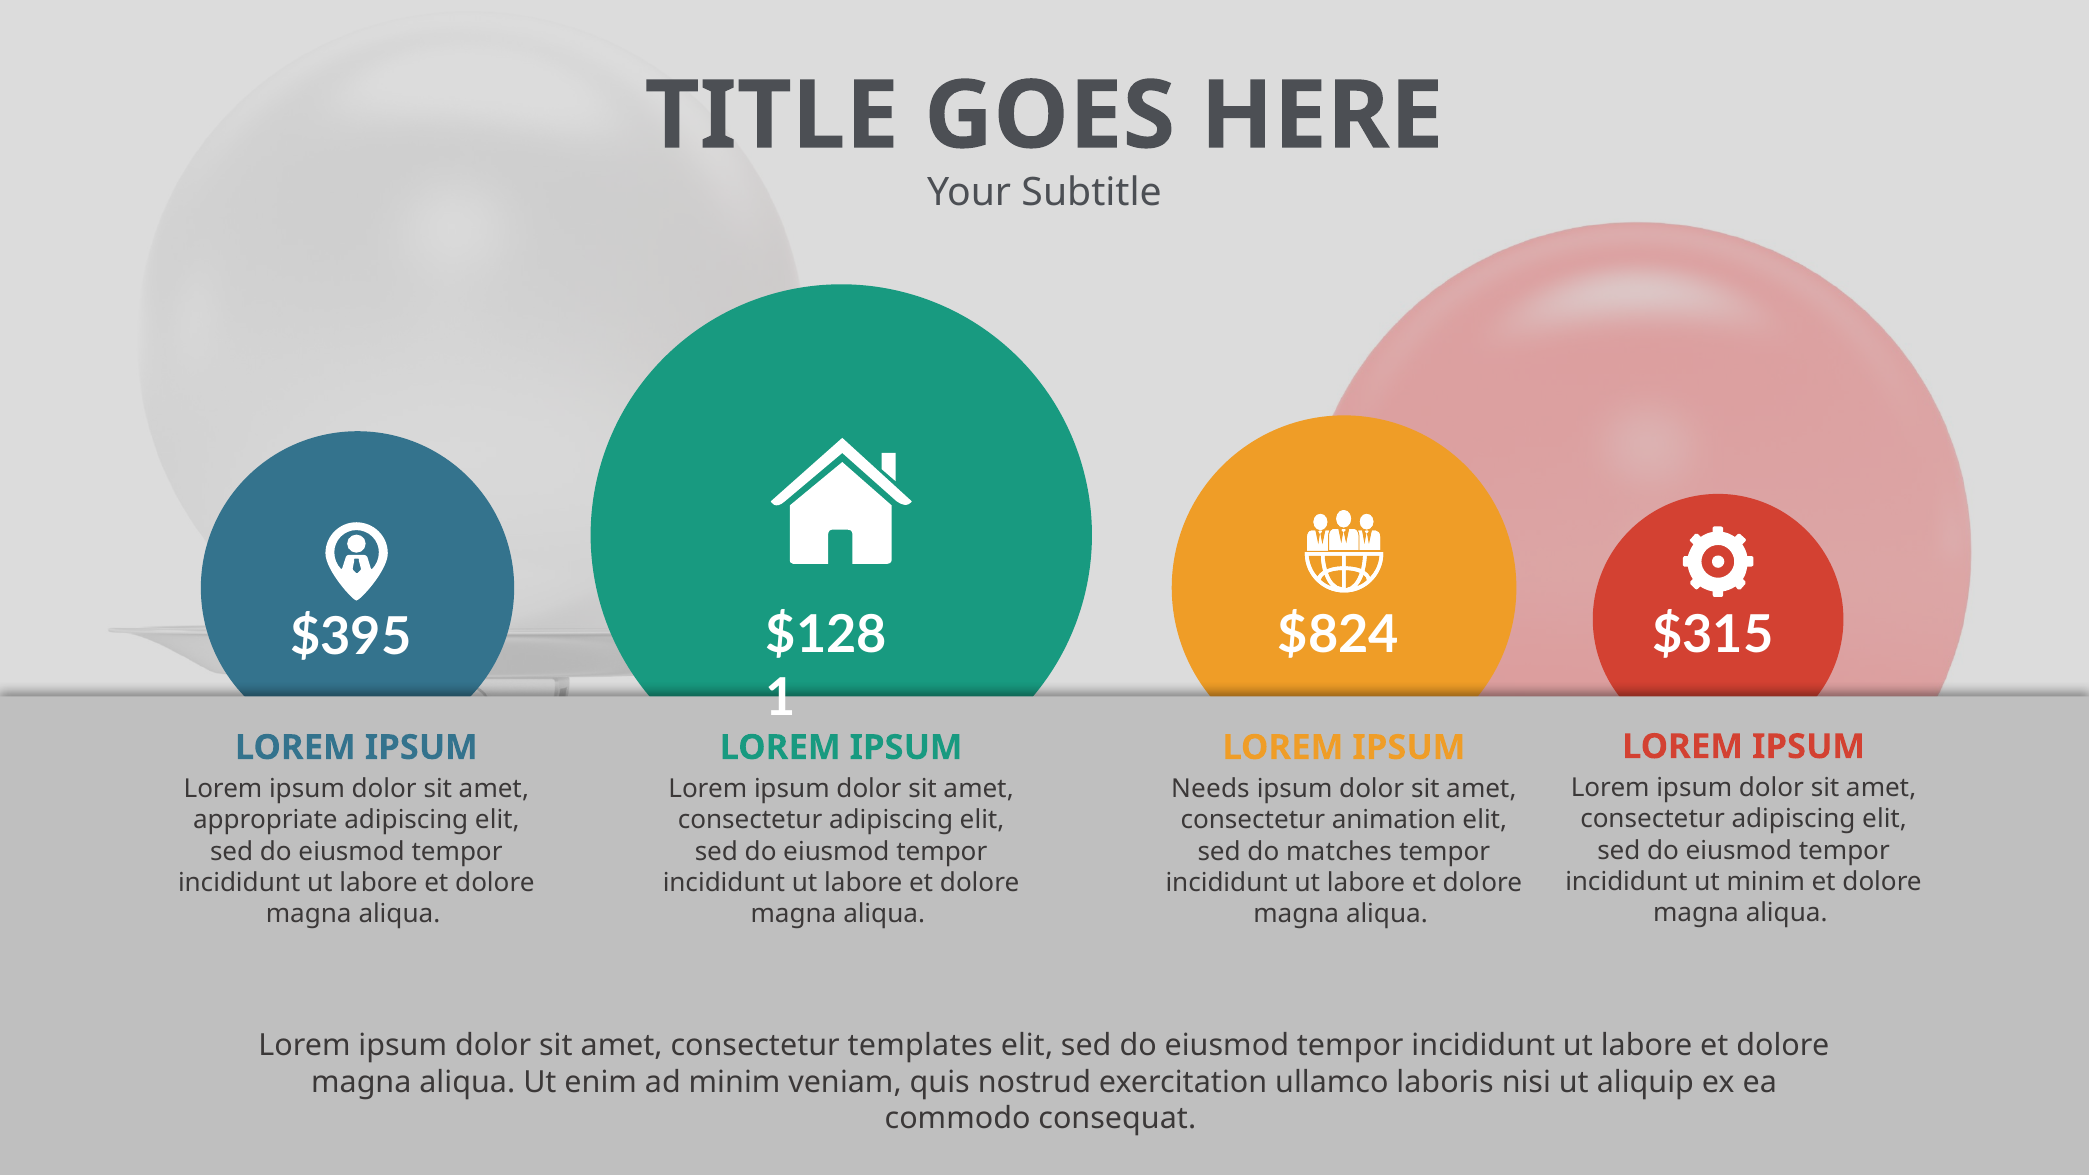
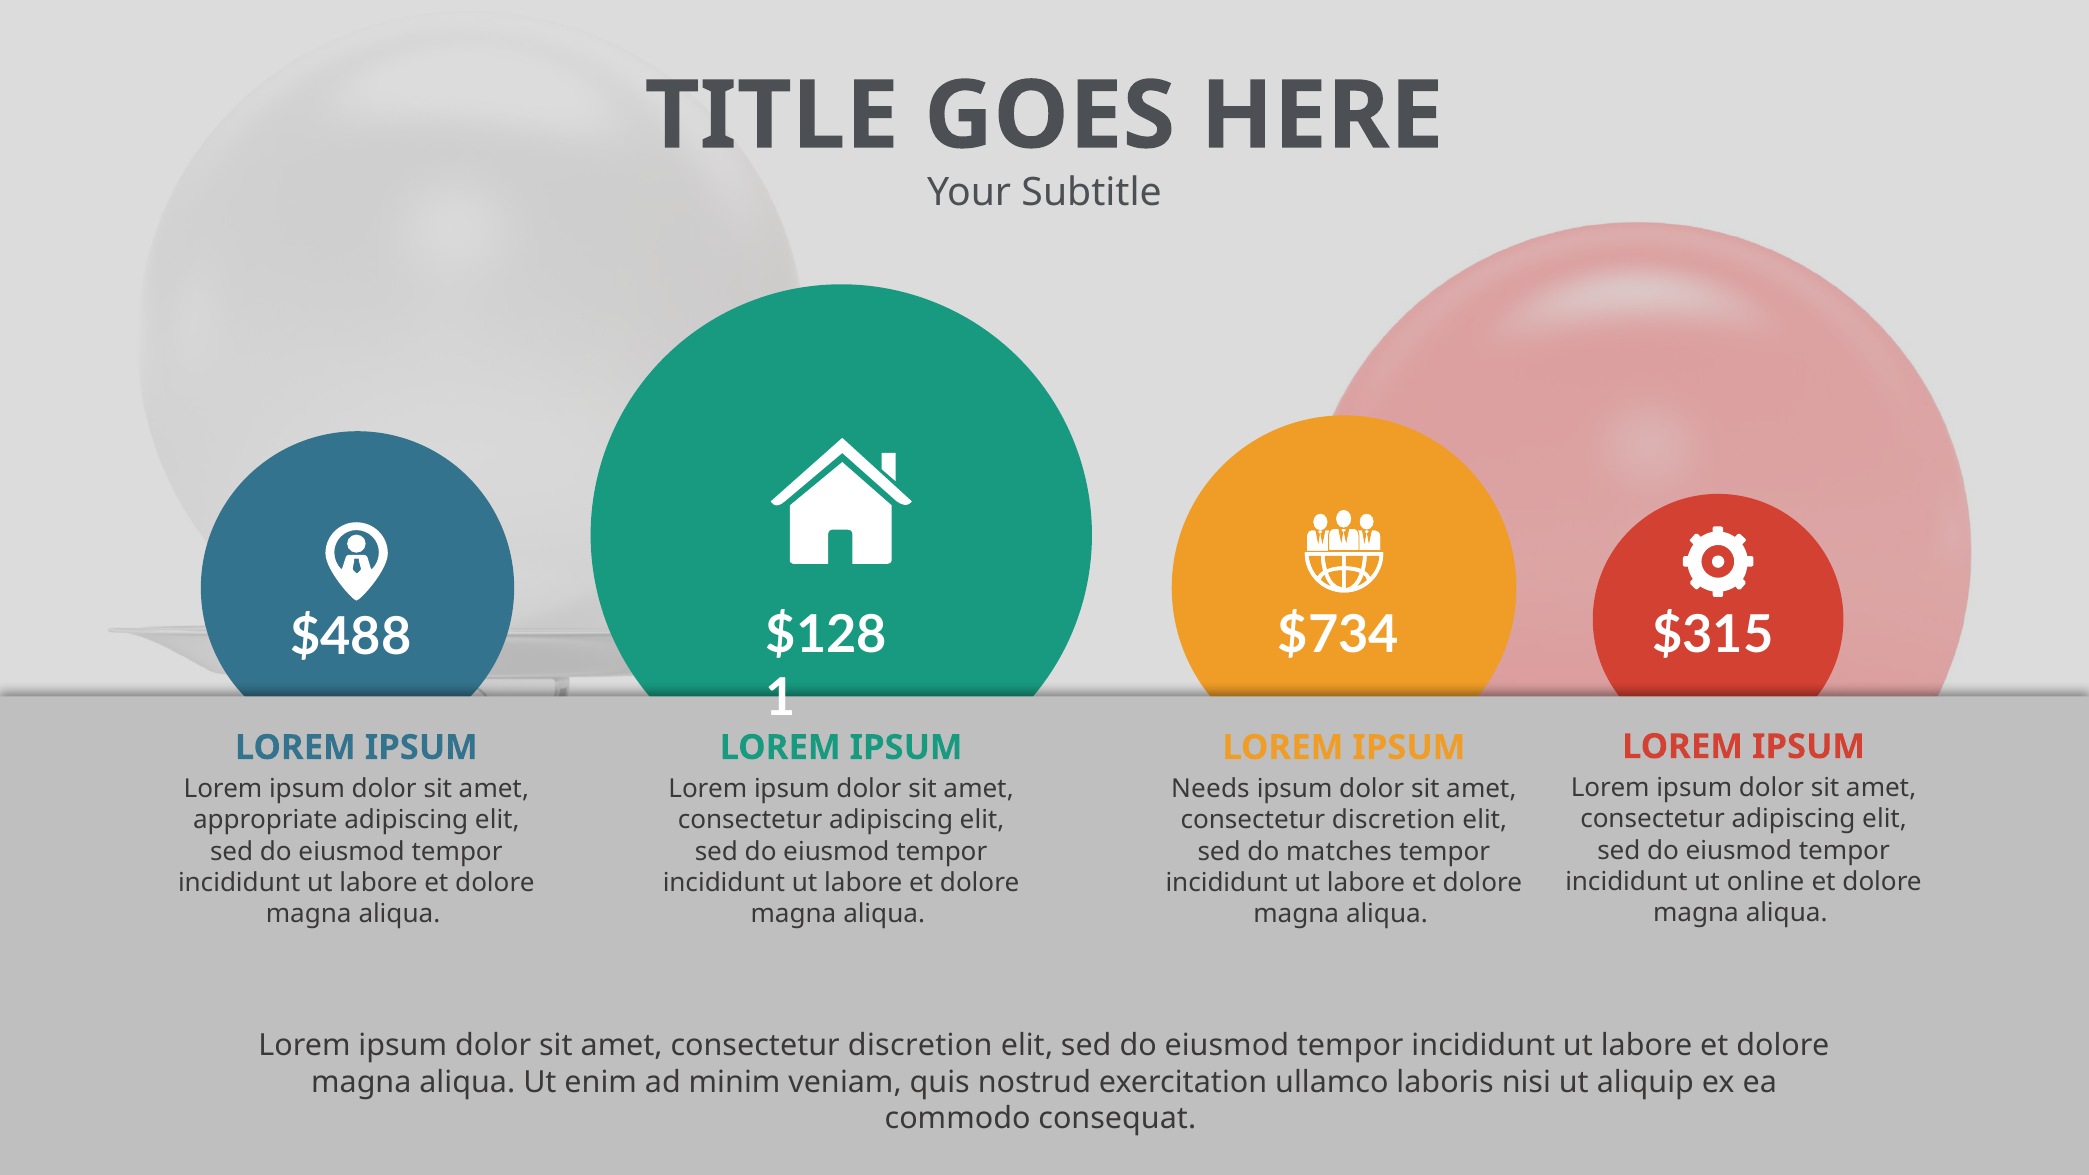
$824: $824 -> $734
$395: $395 -> $488
animation at (1394, 820): animation -> discretion
ut minim: minim -> online
templates at (920, 1046): templates -> discretion
